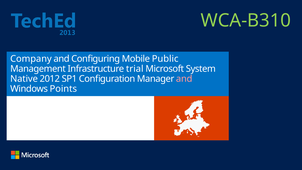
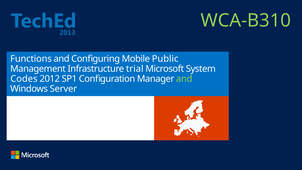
Company: Company -> Functions
Native: Native -> Codes
and at (184, 79) colour: pink -> light green
Points: Points -> Server
